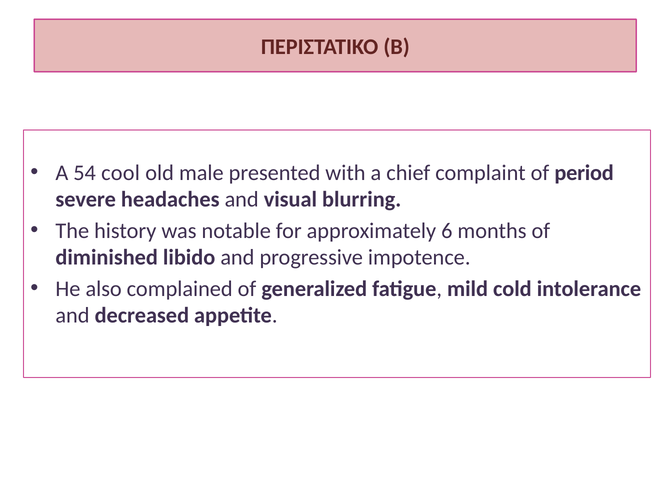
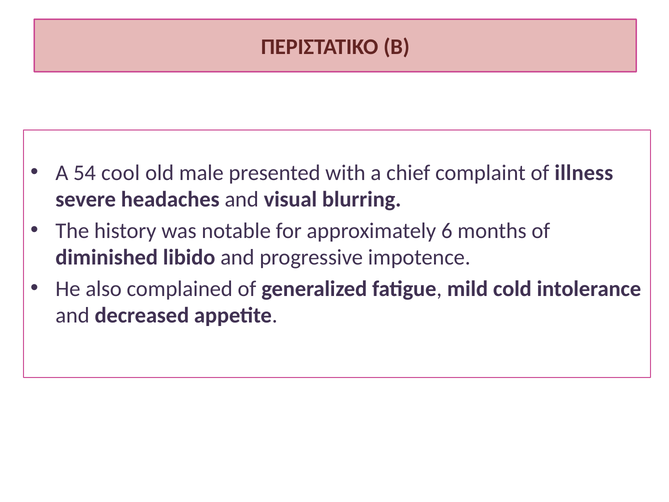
period: period -> illness
